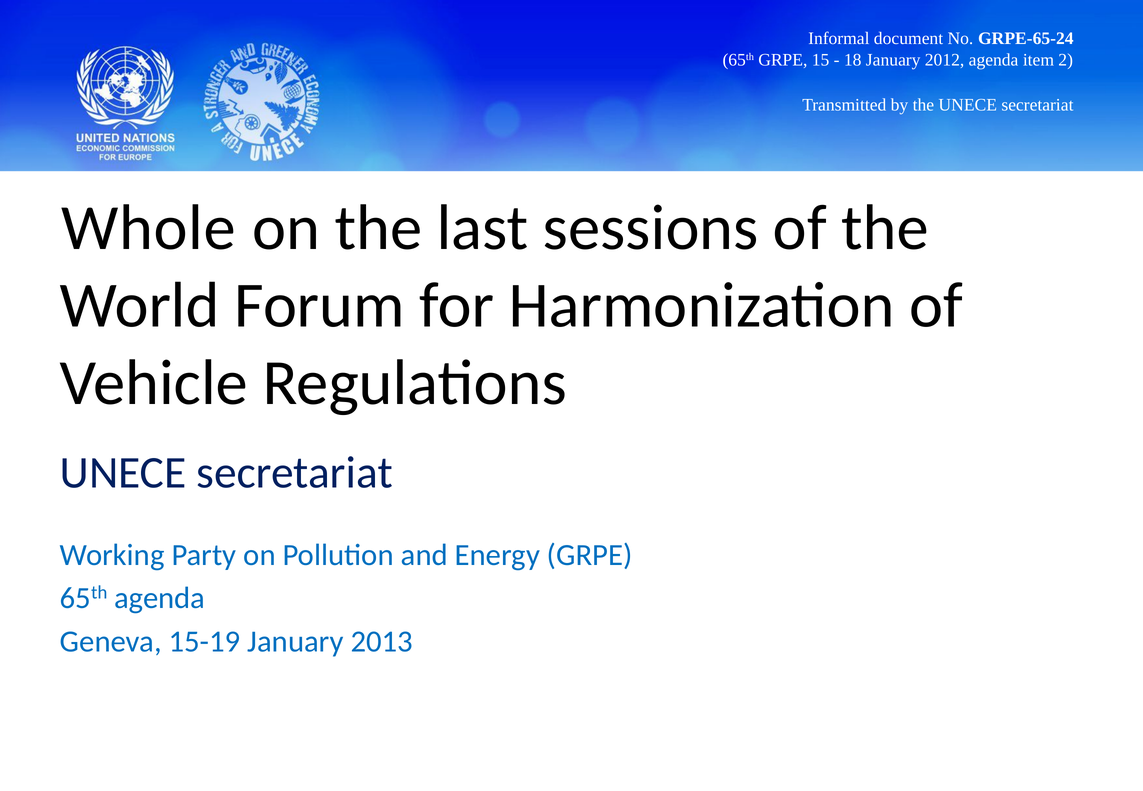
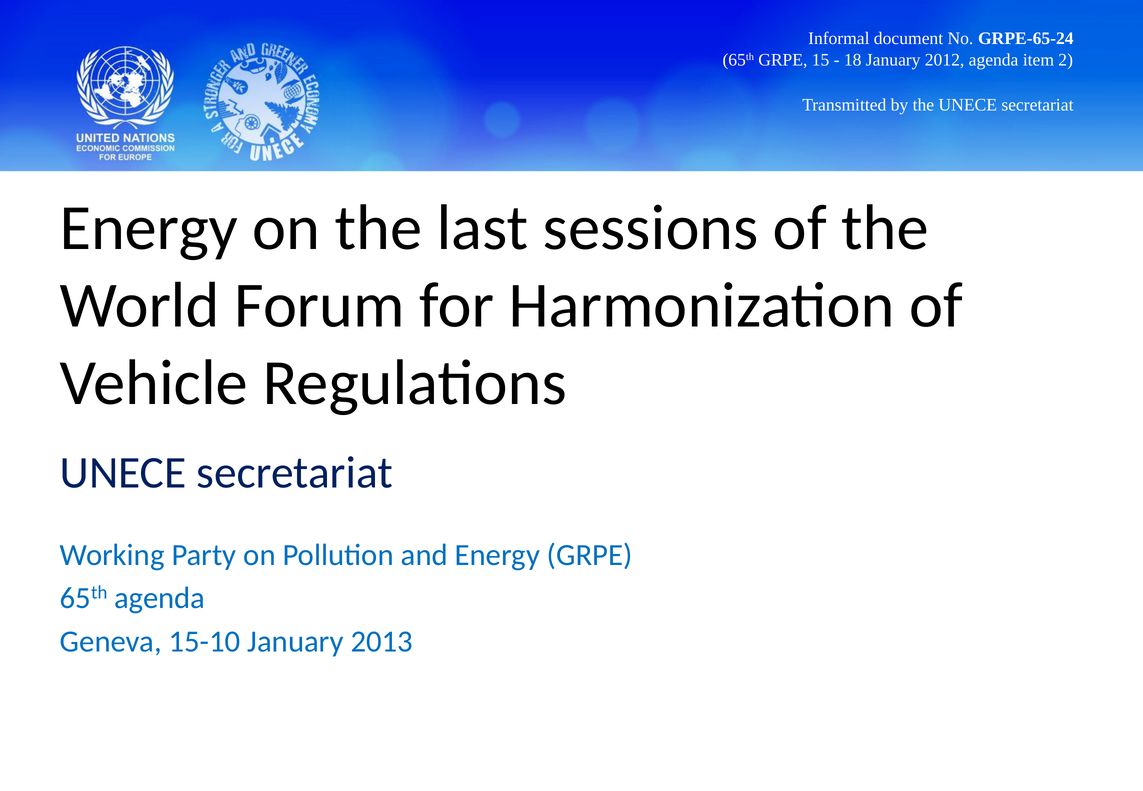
Whole at (148, 228): Whole -> Energy
15-19: 15-19 -> 15-10
